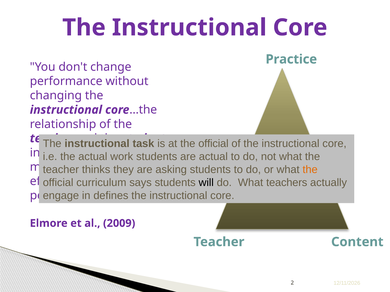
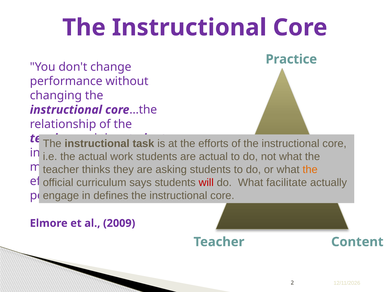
at the official: official -> efforts
will colour: black -> red
teachers: teachers -> facilitate
